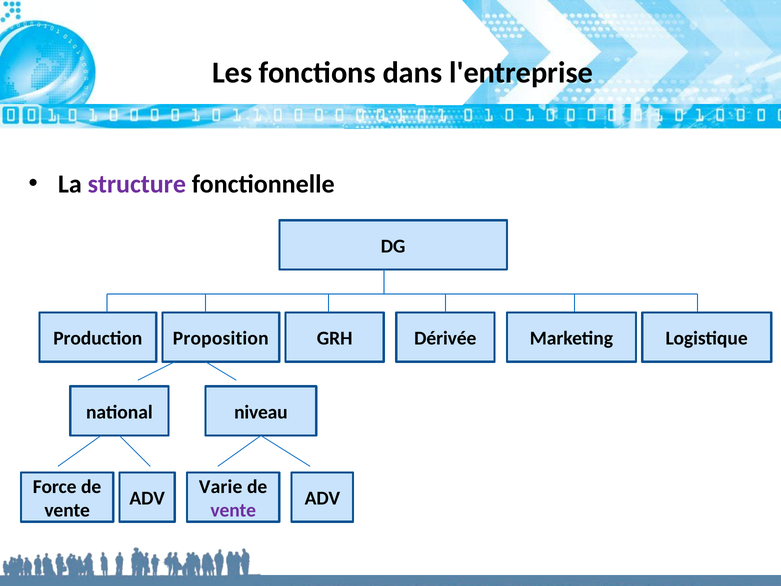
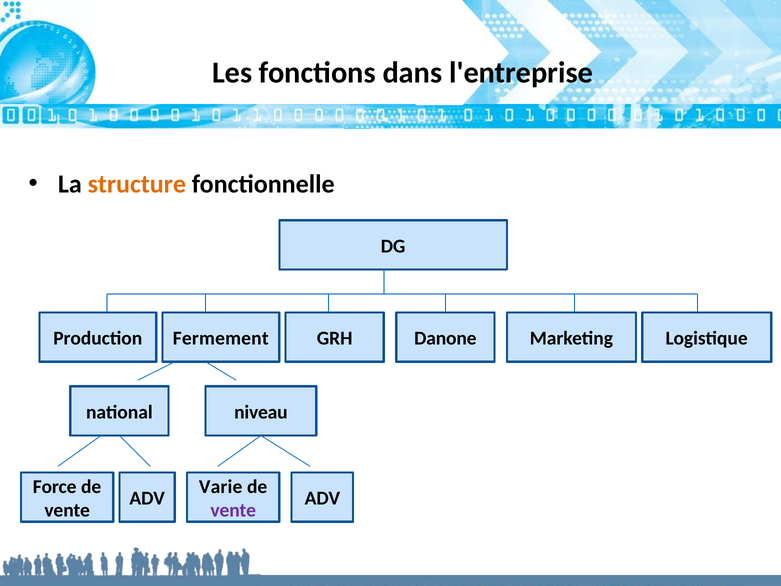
structure colour: purple -> orange
Proposition: Proposition -> Fermement
Dérivée: Dérivée -> Danone
